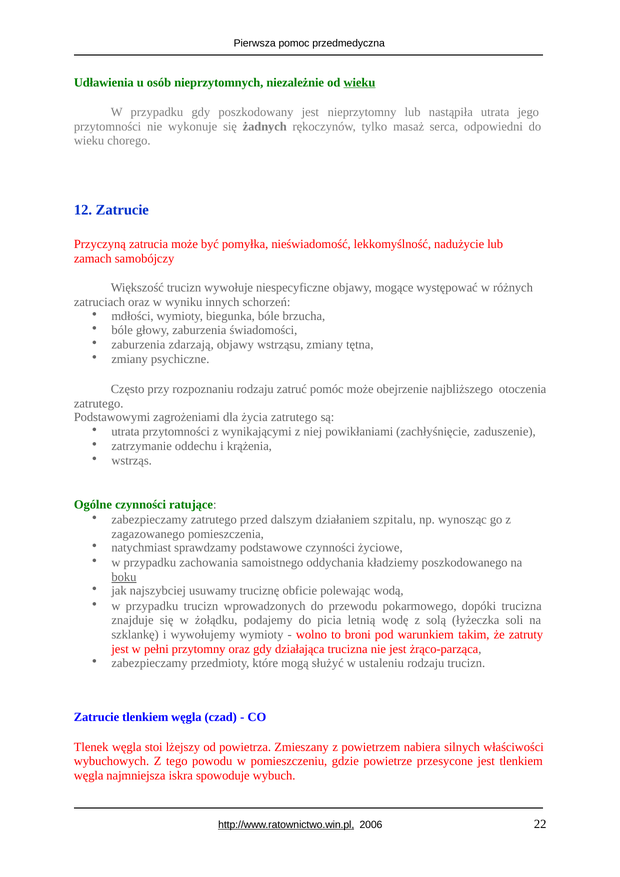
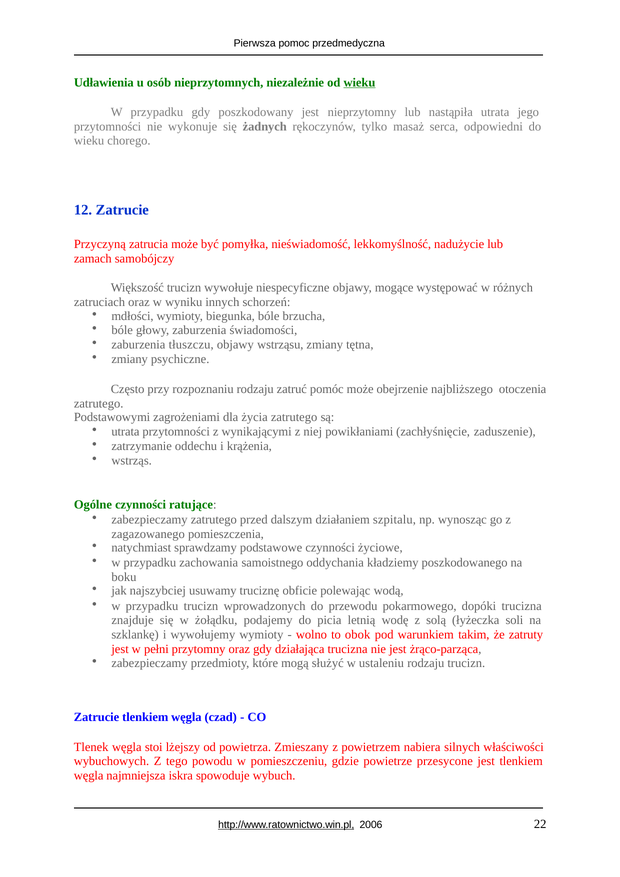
zdarzają: zdarzają -> tłuszczu
boku underline: present -> none
broni: broni -> obok
